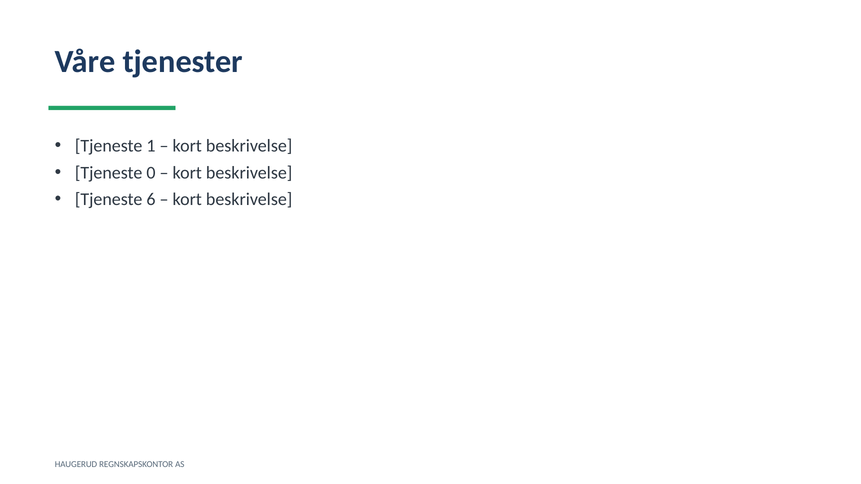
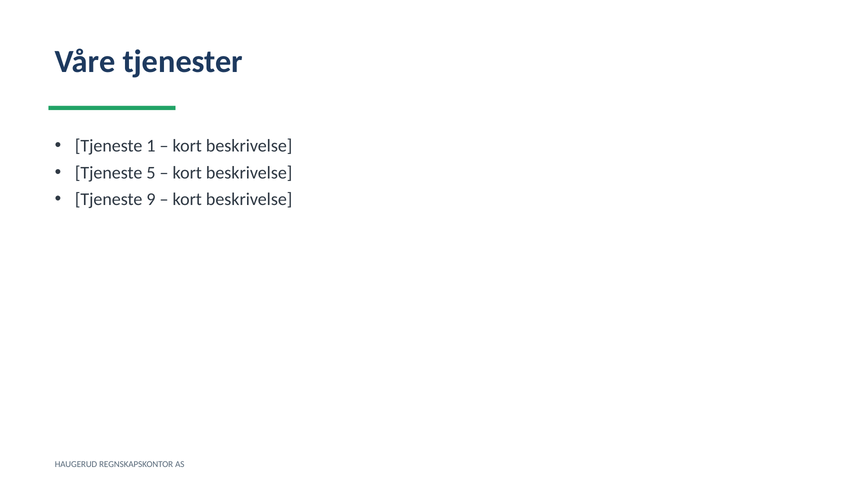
0: 0 -> 5
6: 6 -> 9
